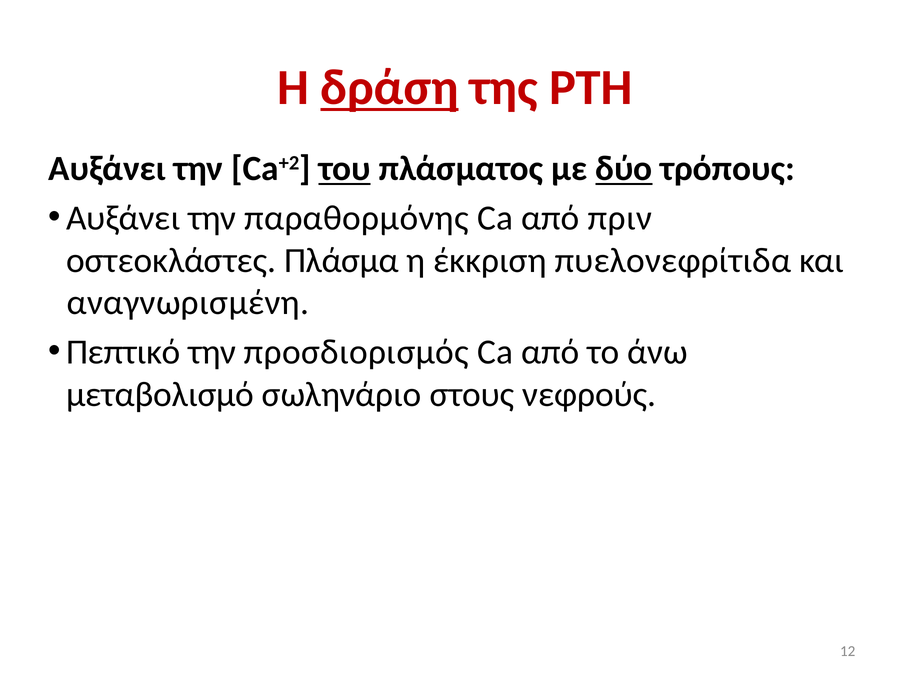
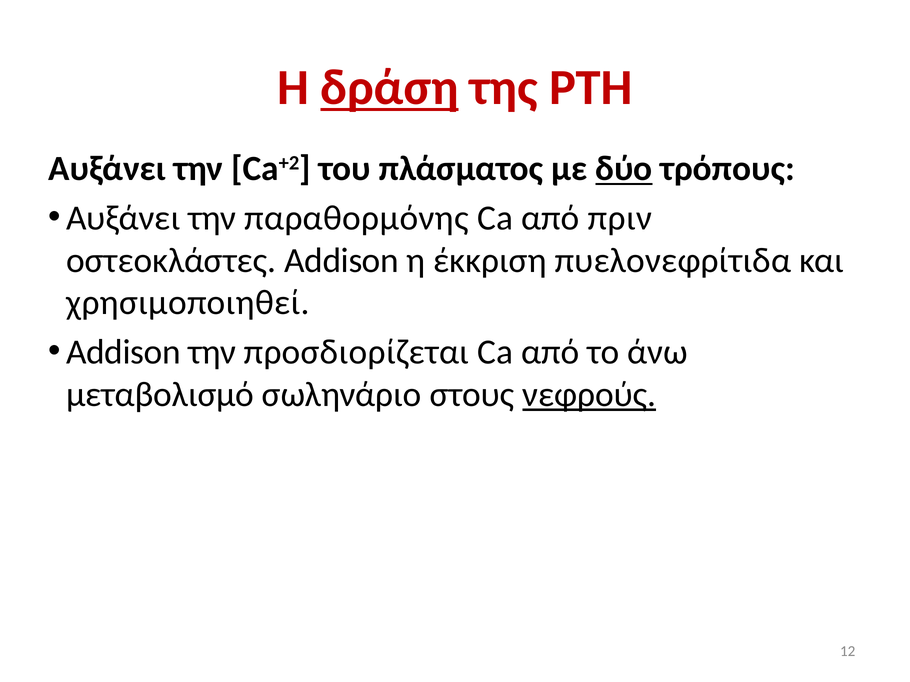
του underline: present -> none
οστεοκλάστες Πλάσμα: Πλάσμα -> Addison
αναγνωρισμένη: αναγνωρισμένη -> χρησιμοποιηθεί
Πεπτικό at (123, 352): Πεπτικό -> Addison
προσδιορισμός: προσδιορισμός -> προσδιορίζεται
νεφρούς underline: none -> present
